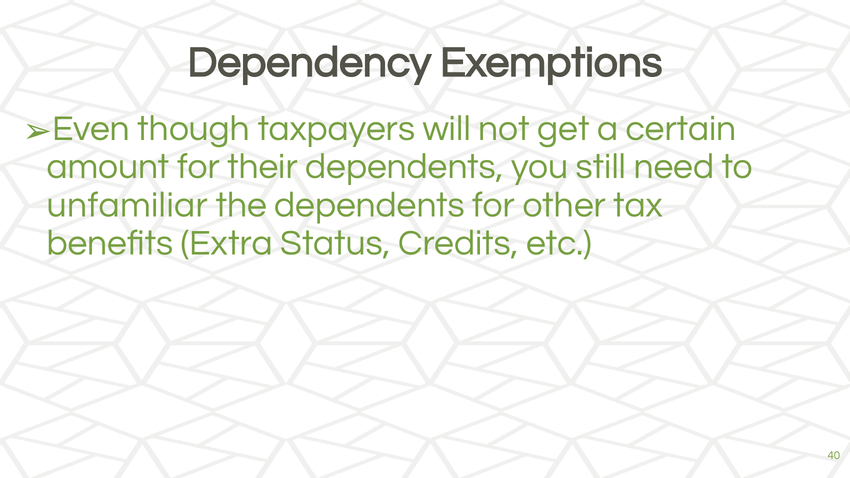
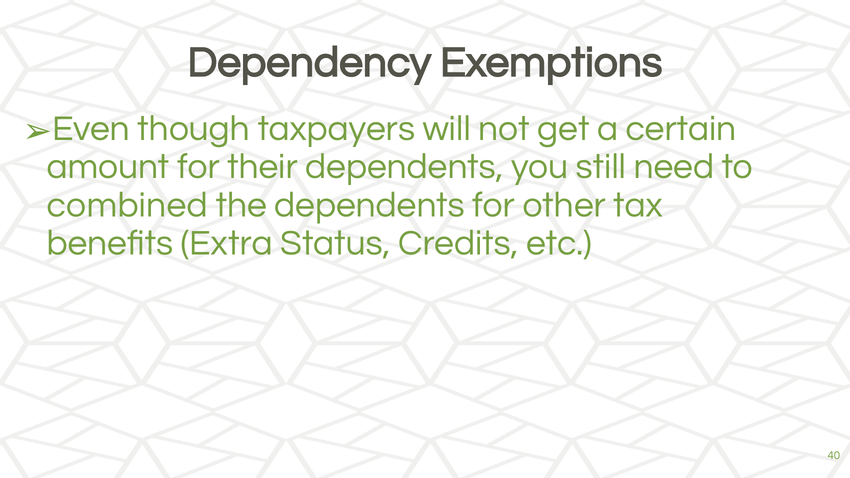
unfamiliar: unfamiliar -> combined
